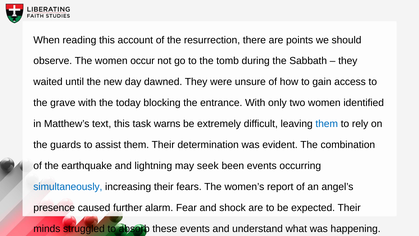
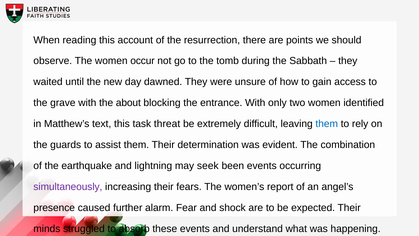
today: today -> about
warns: warns -> threat
simultaneously colour: blue -> purple
